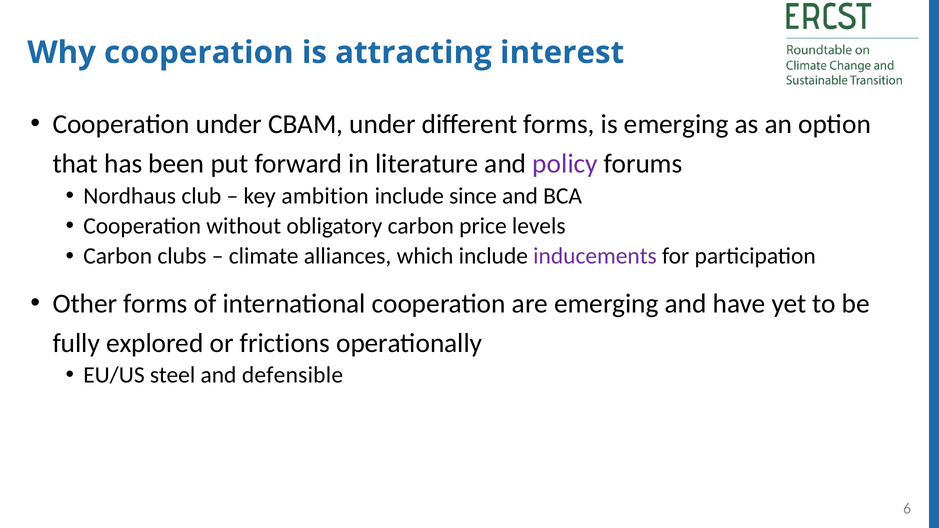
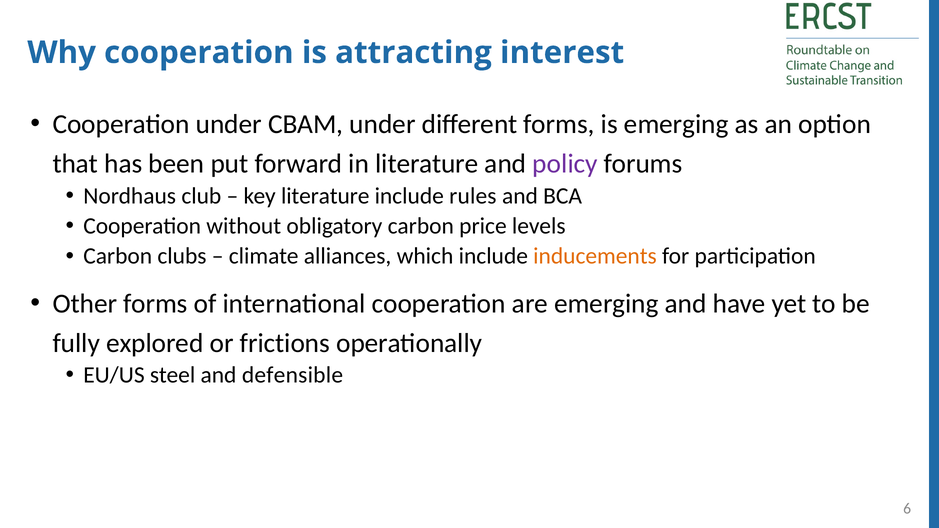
key ambition: ambition -> literature
since: since -> rules
inducements colour: purple -> orange
